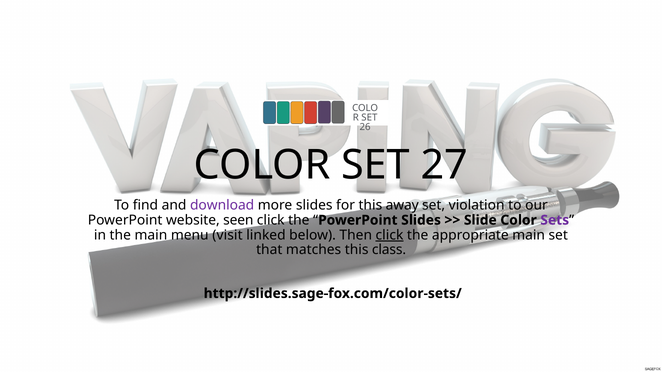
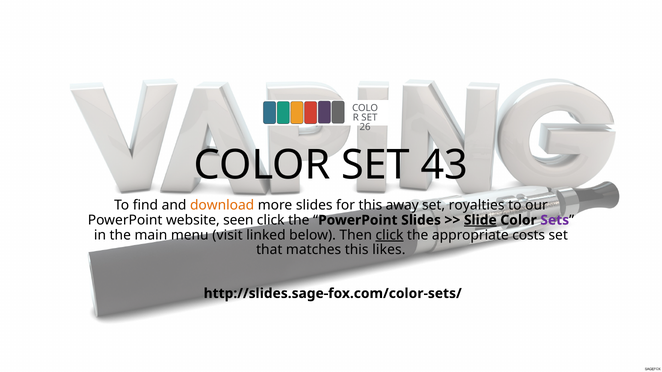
27: 27 -> 43
download colour: purple -> orange
violation: violation -> royalties
Slide underline: none -> present
appropriate main: main -> costs
class: class -> likes
